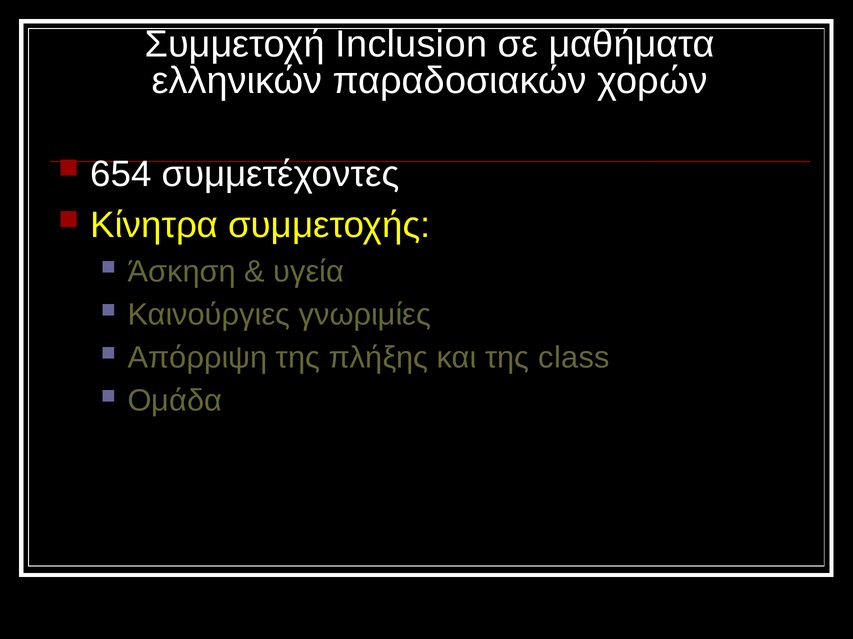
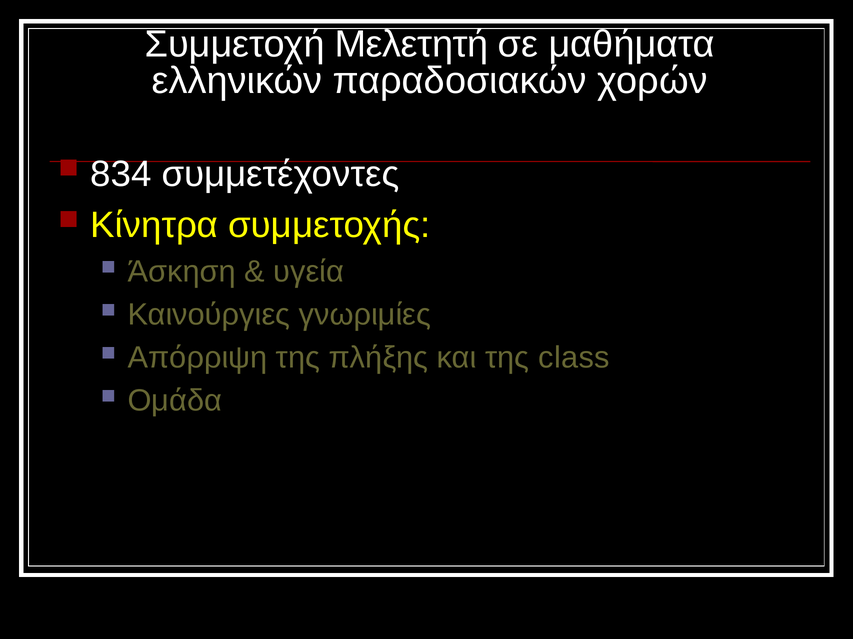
Inclusion: Inclusion -> Μελετητή
654: 654 -> 834
